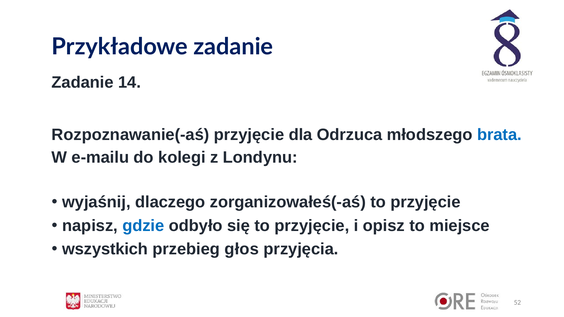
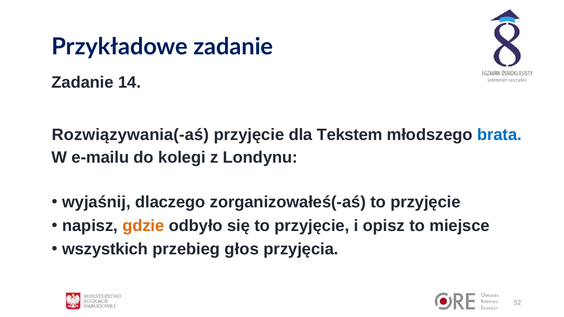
Rozpoznawanie(-aś: Rozpoznawanie(-aś -> Rozwiązywania(-aś
Odrzuca: Odrzuca -> Tekstem
gdzie colour: blue -> orange
